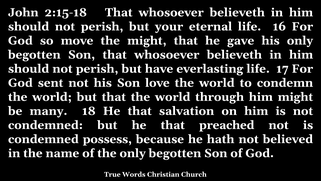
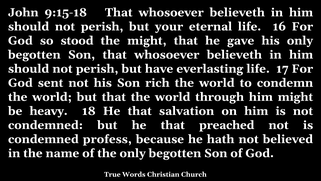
2:15-18: 2:15-18 -> 9:15-18
move: move -> stood
love: love -> rich
many: many -> heavy
possess: possess -> profess
